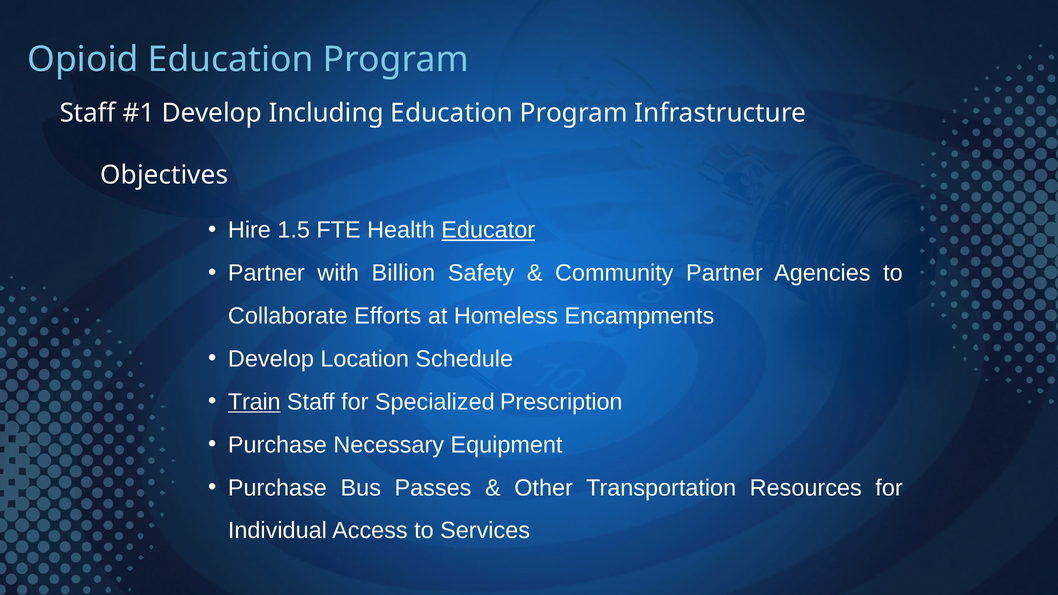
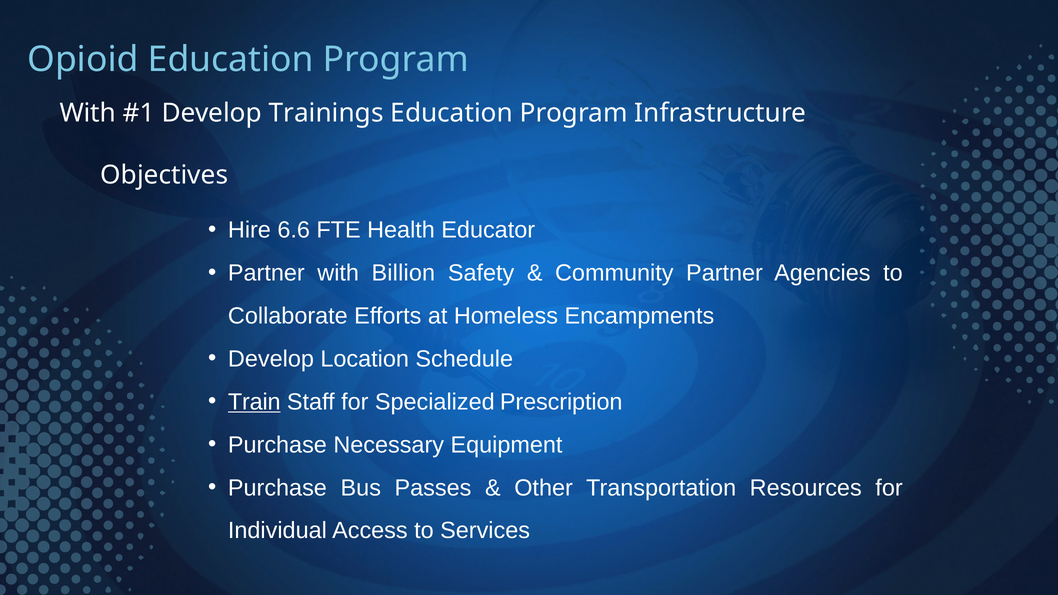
Staff at (88, 113): Staff -> With
Including: Including -> Trainings
1.5: 1.5 -> 6.6
Educator underline: present -> none
